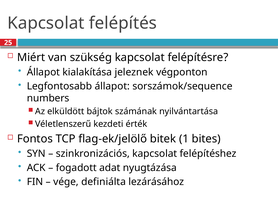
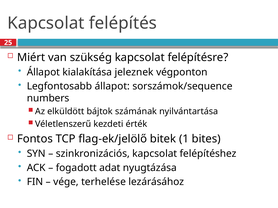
definiálta: definiálta -> terhelése
